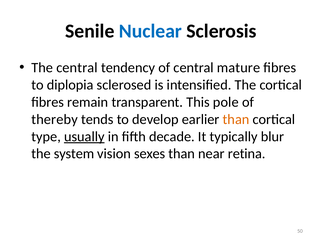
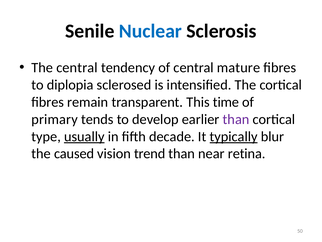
pole: pole -> time
thereby: thereby -> primary
than at (236, 119) colour: orange -> purple
typically underline: none -> present
system: system -> caused
sexes: sexes -> trend
